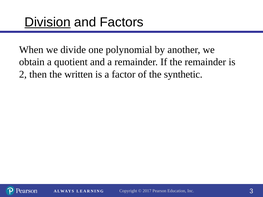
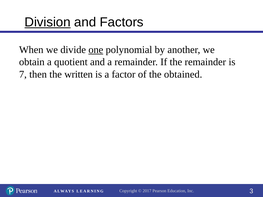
one underline: none -> present
2: 2 -> 7
synthetic: synthetic -> obtained
